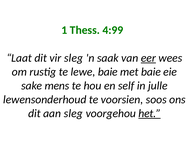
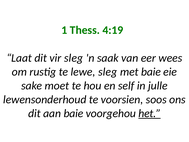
4:99: 4:99 -> 4:19
eer underline: present -> none
lewe baie: baie -> sleg
mens: mens -> moet
aan sleg: sleg -> baie
